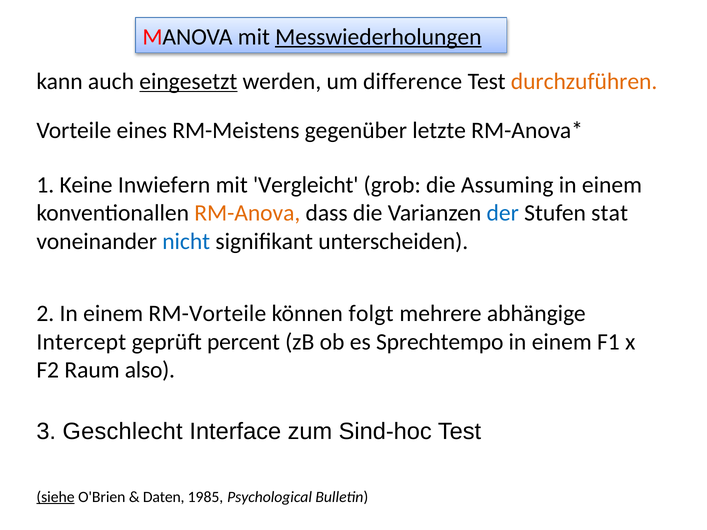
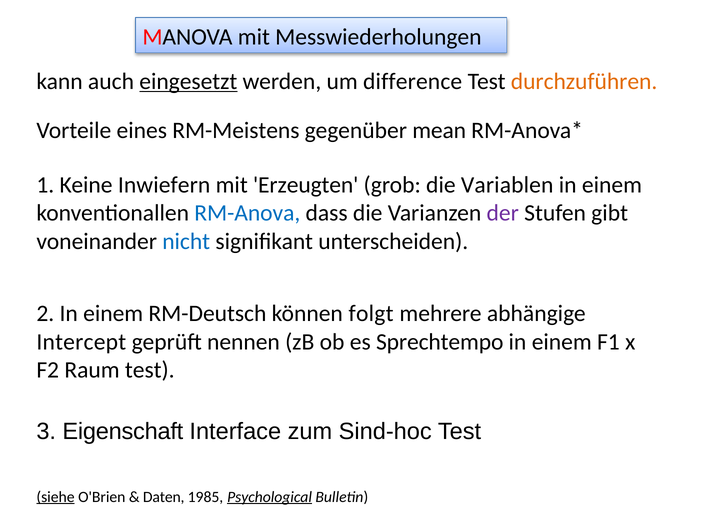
Messwiederholungen underline: present -> none
letzte: letzte -> mean
Vergleicht: Vergleicht -> Erzeugten
Assuming: Assuming -> Variablen
RM-Anova colour: orange -> blue
der colour: blue -> purple
stat: stat -> gibt
RM-Vorteile: RM-Vorteile -> RM-Deutsch
percent: percent -> nennen
Raum also: also -> test
Geschlecht: Geschlecht -> Eigenschaft
Psychological underline: none -> present
